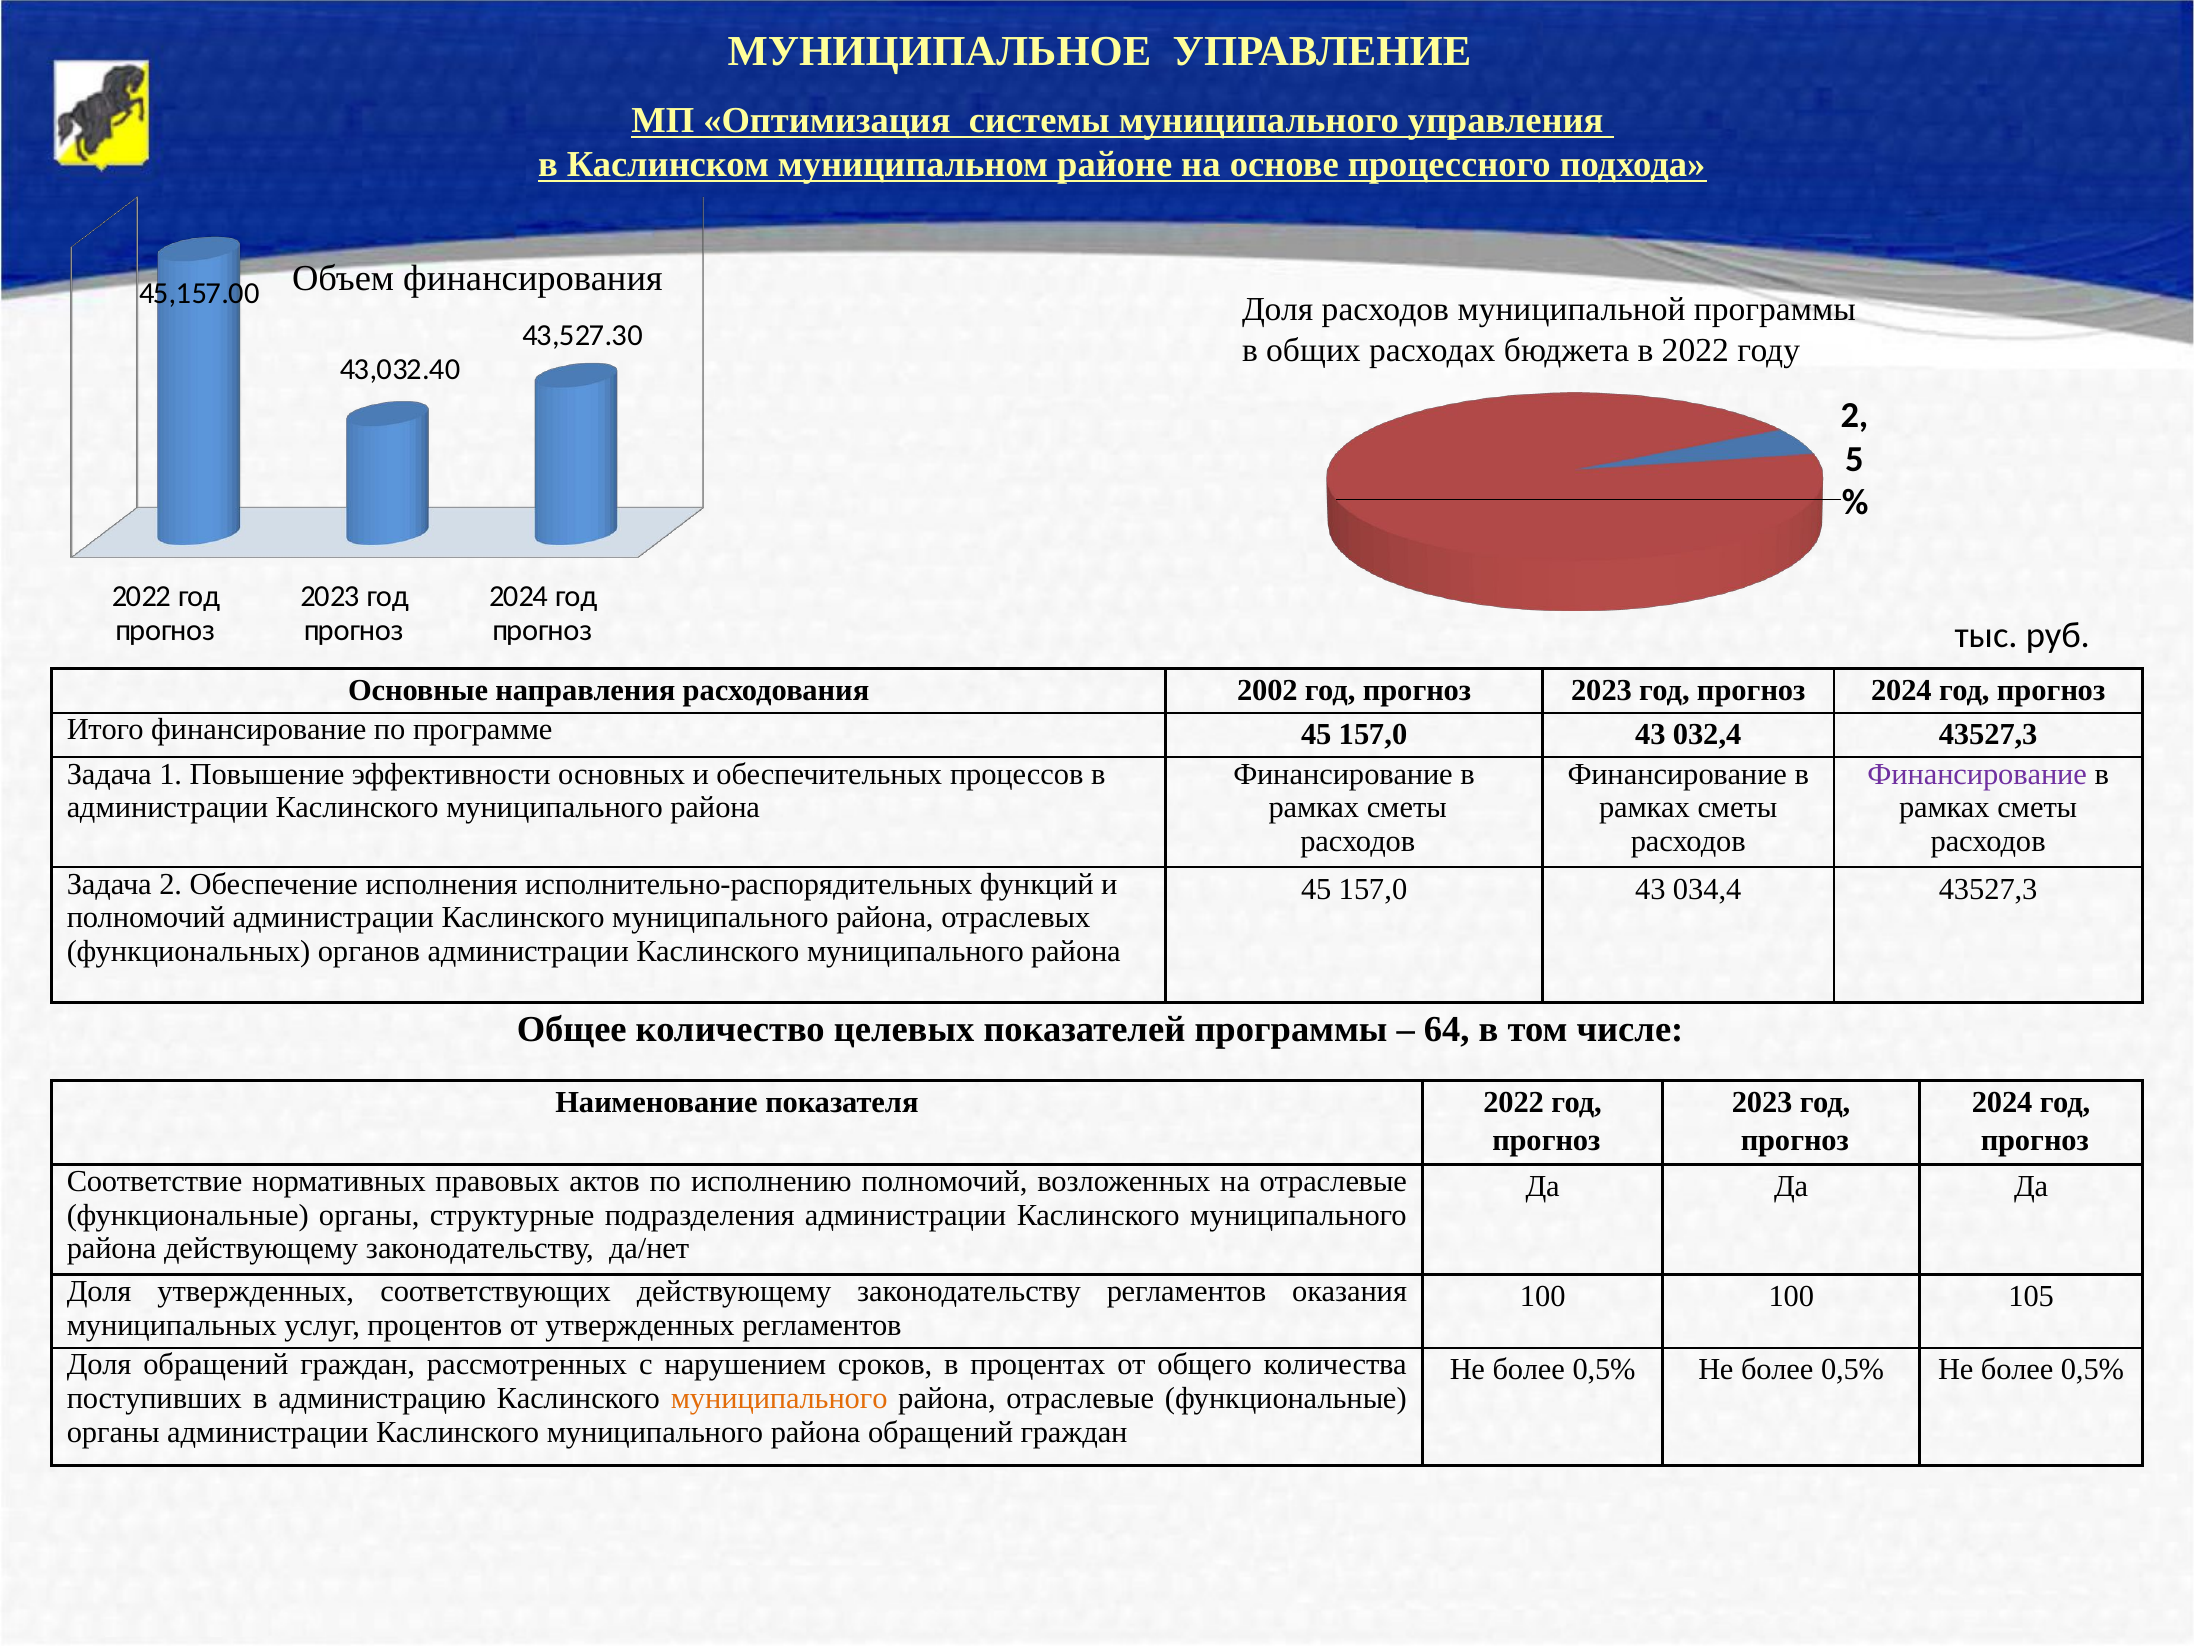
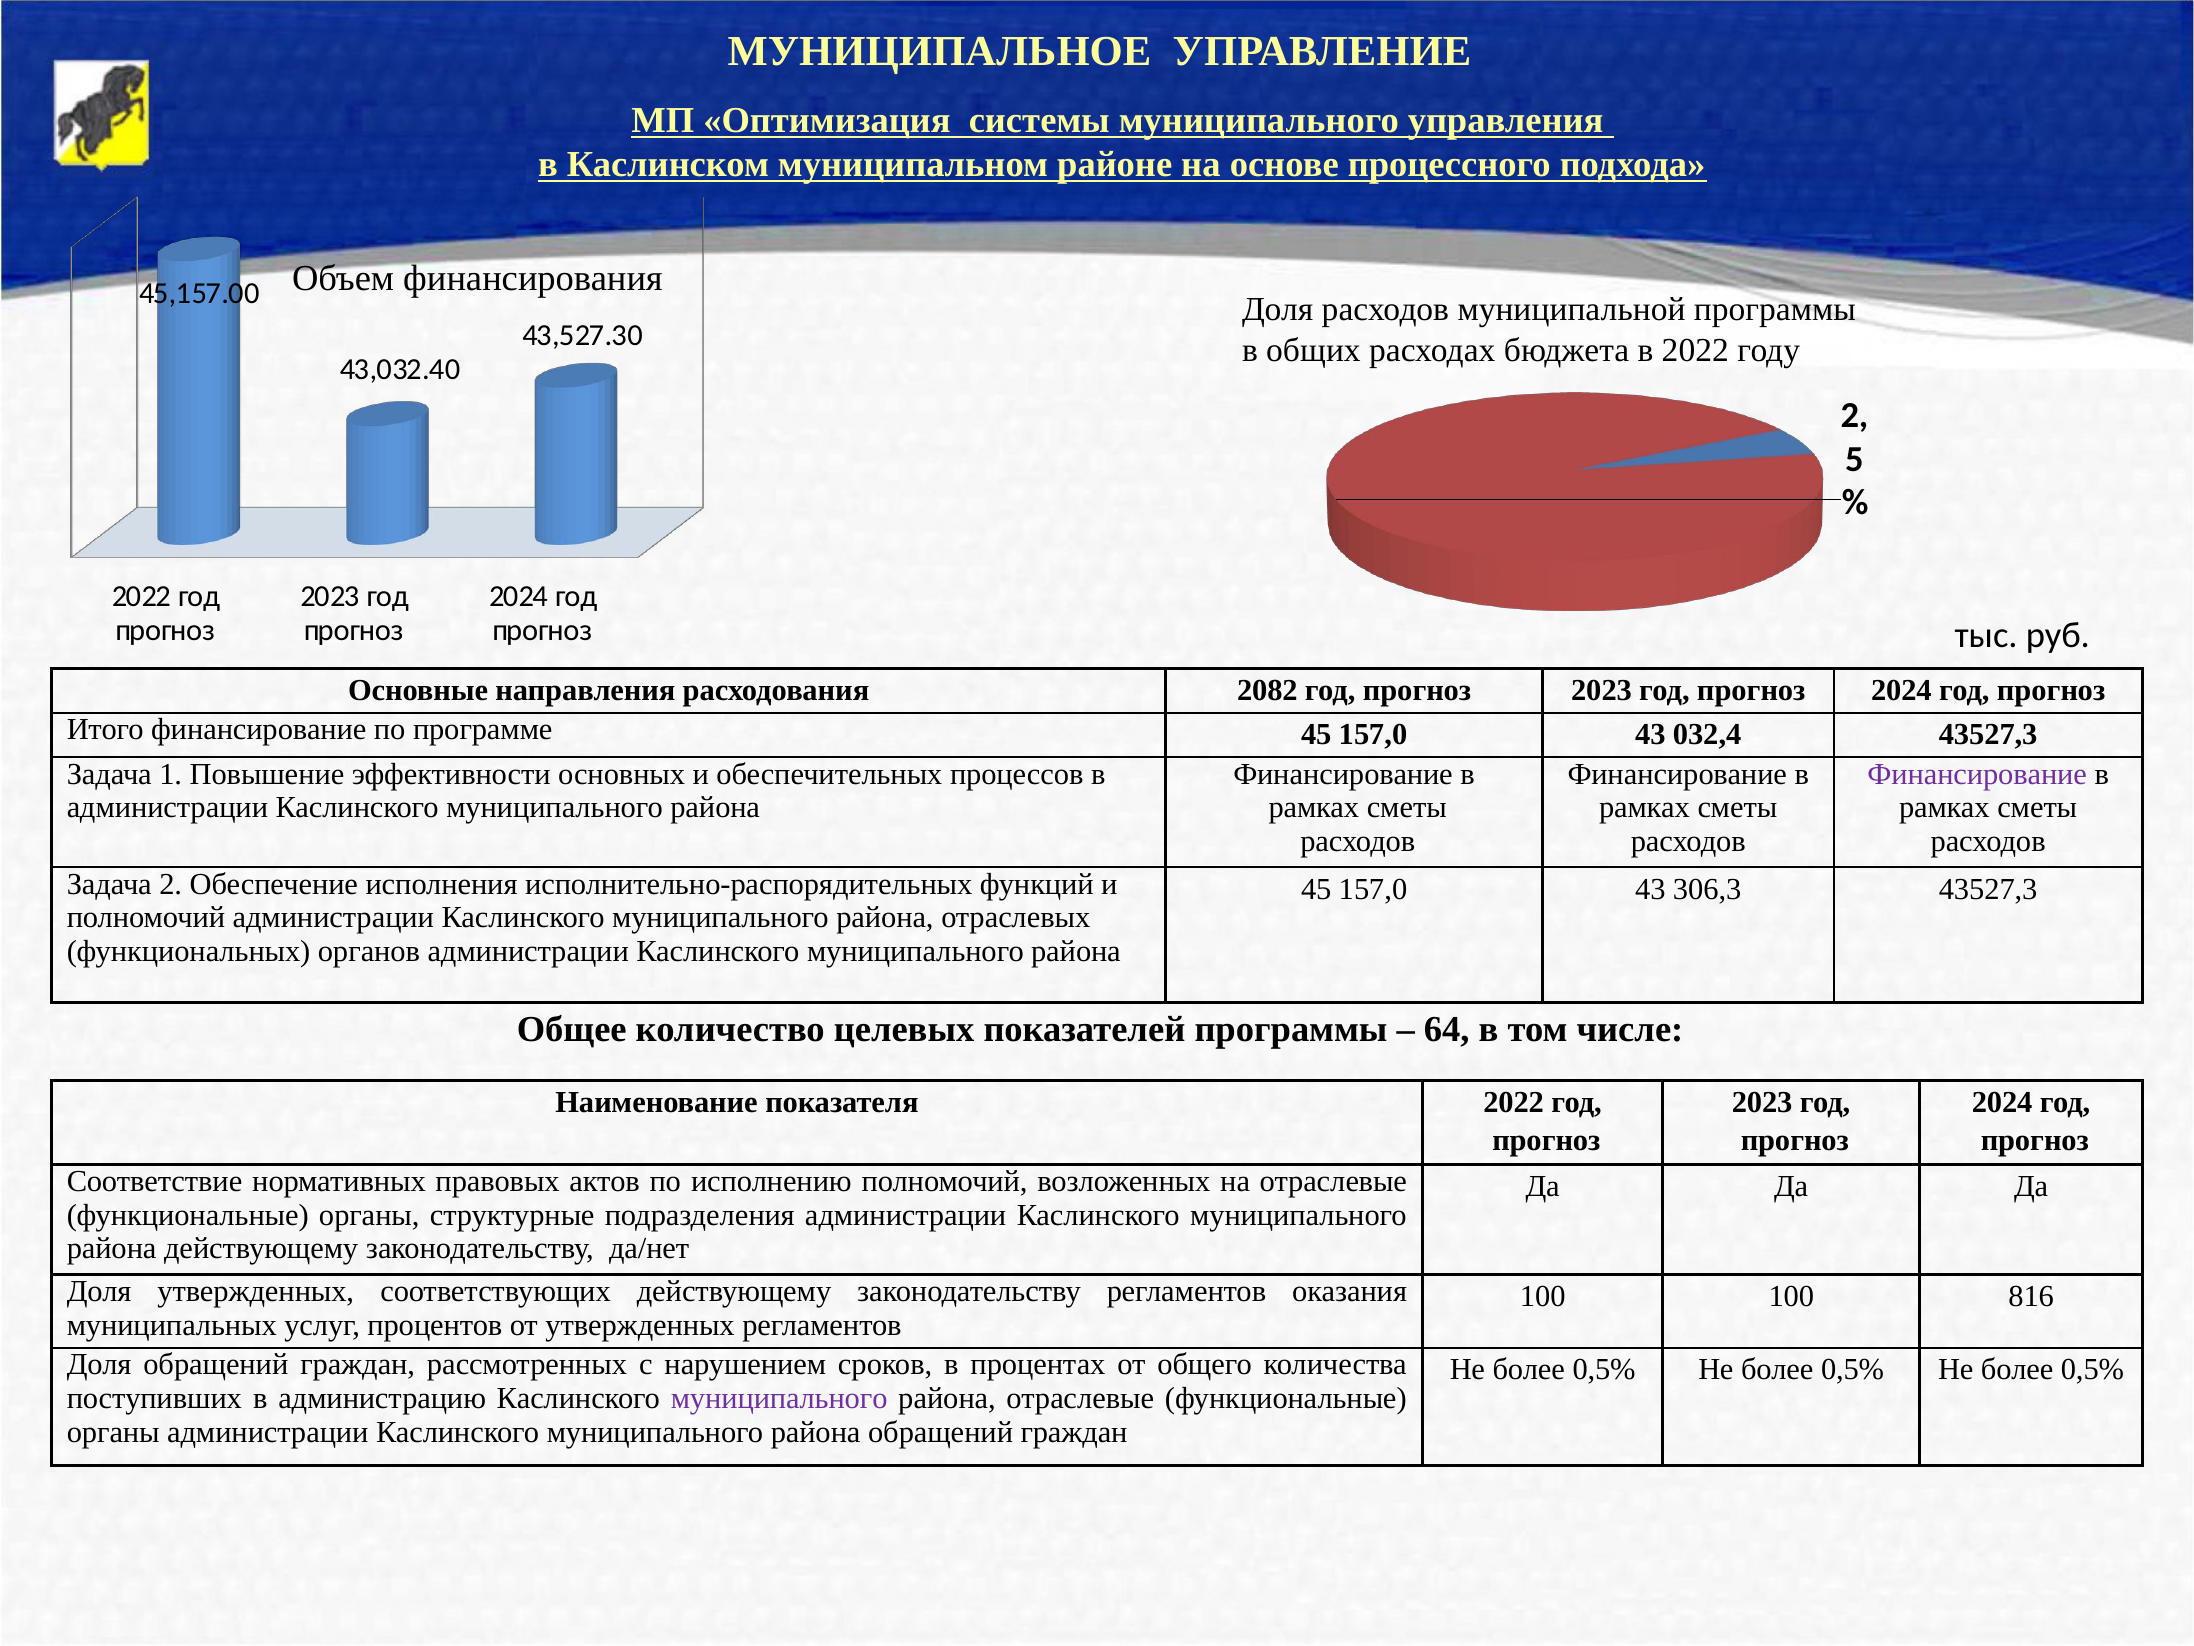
2002: 2002 -> 2082
034,4: 034,4 -> 306,3
105: 105 -> 816
муниципального at (779, 1398) colour: orange -> purple
